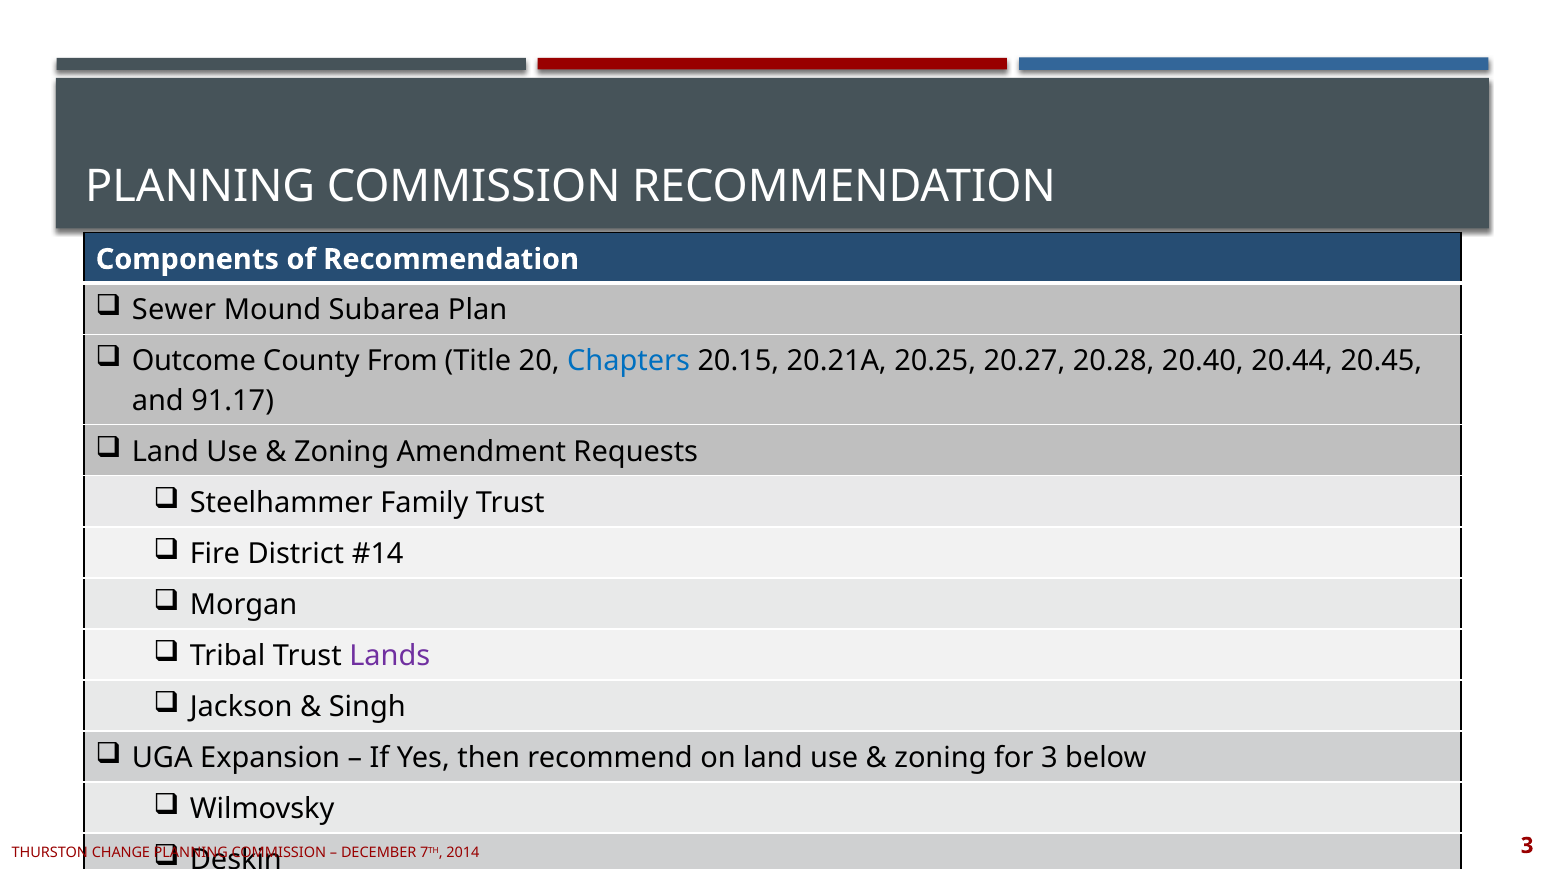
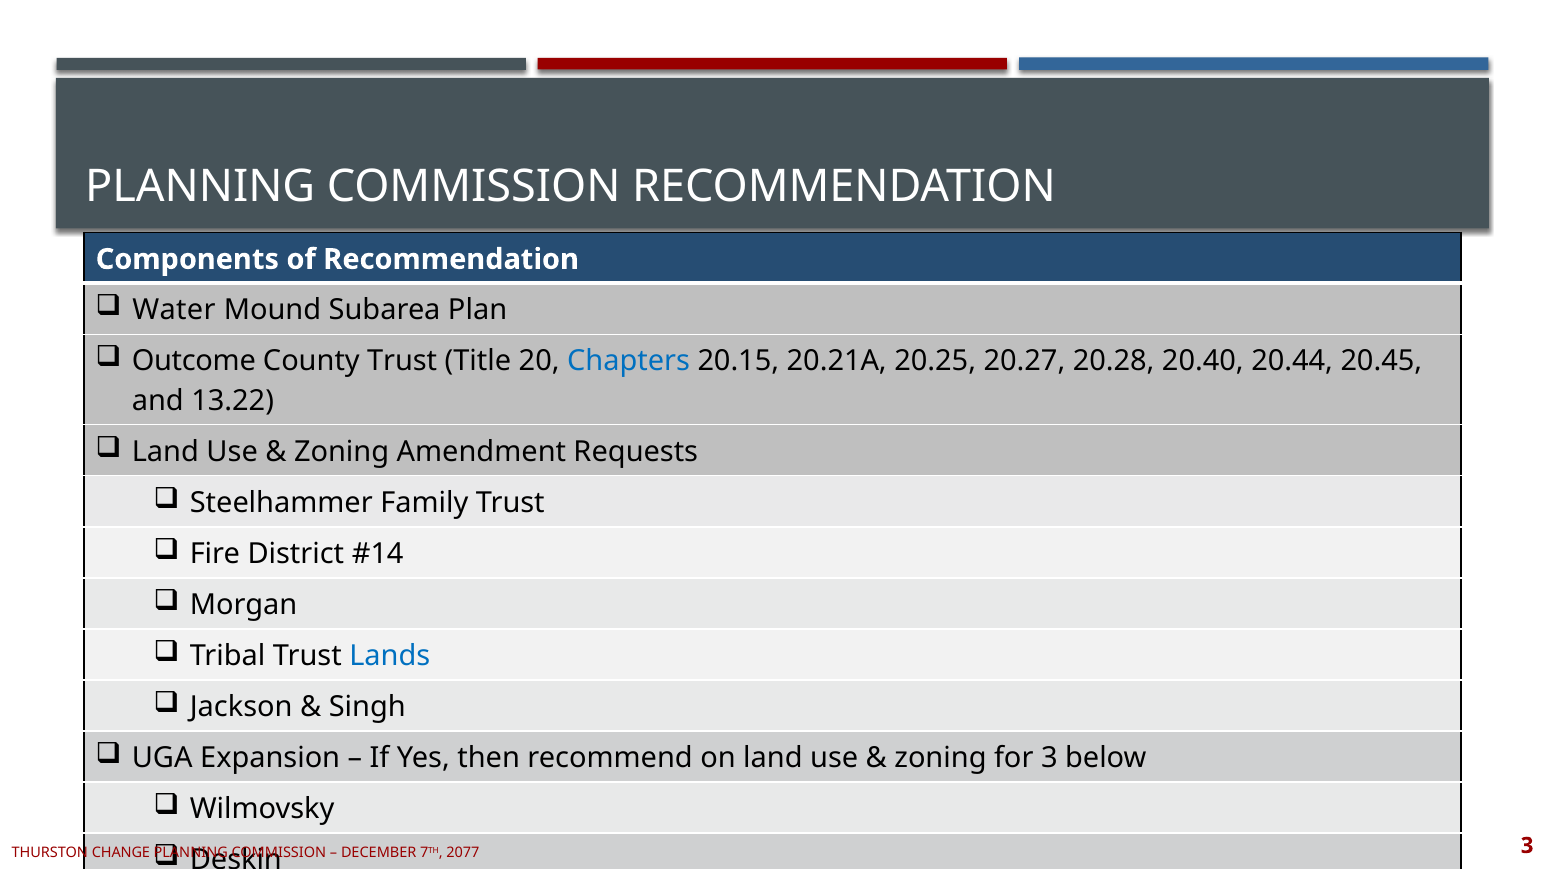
Sewer: Sewer -> Water
County From: From -> Trust
91.17: 91.17 -> 13.22
Lands colour: purple -> blue
2014: 2014 -> 2077
